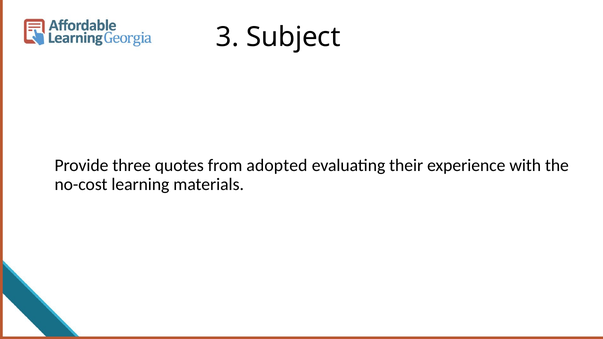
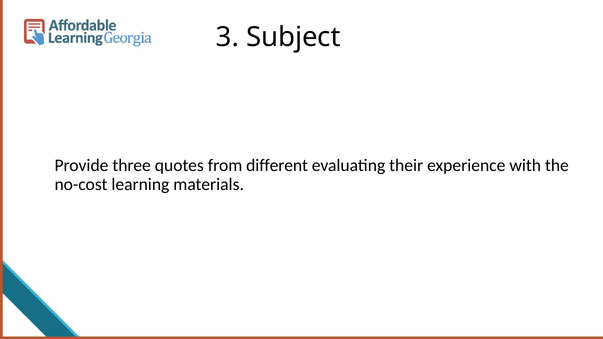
adopted: adopted -> different
